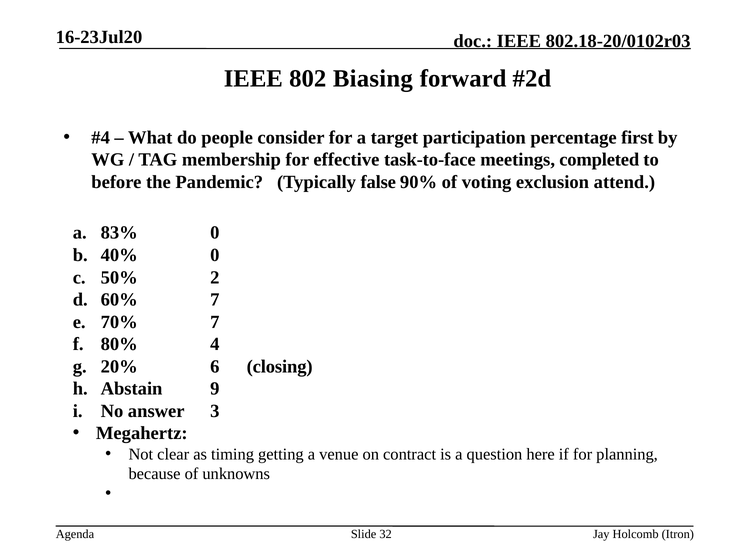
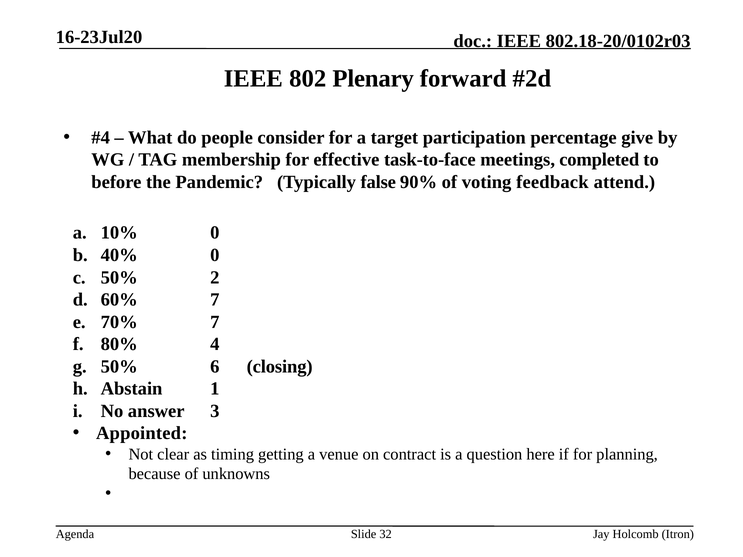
Biasing: Biasing -> Plenary
first: first -> give
exclusion: exclusion -> feedback
83%: 83% -> 10%
20% at (119, 367): 20% -> 50%
9: 9 -> 1
Megahertz: Megahertz -> Appointed
